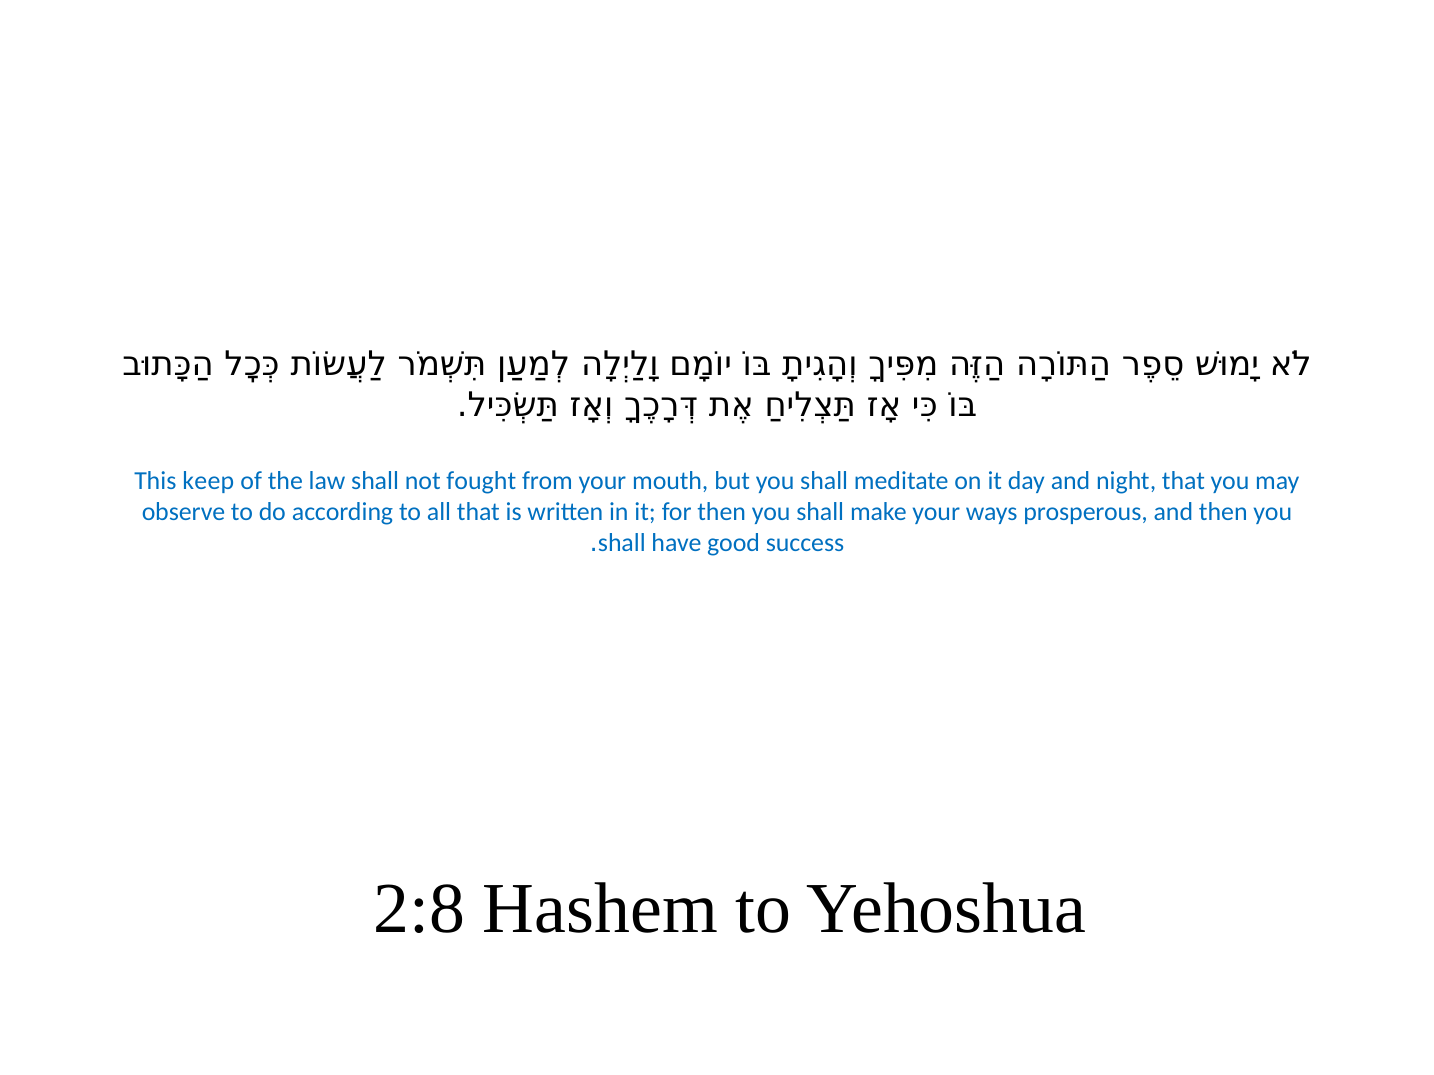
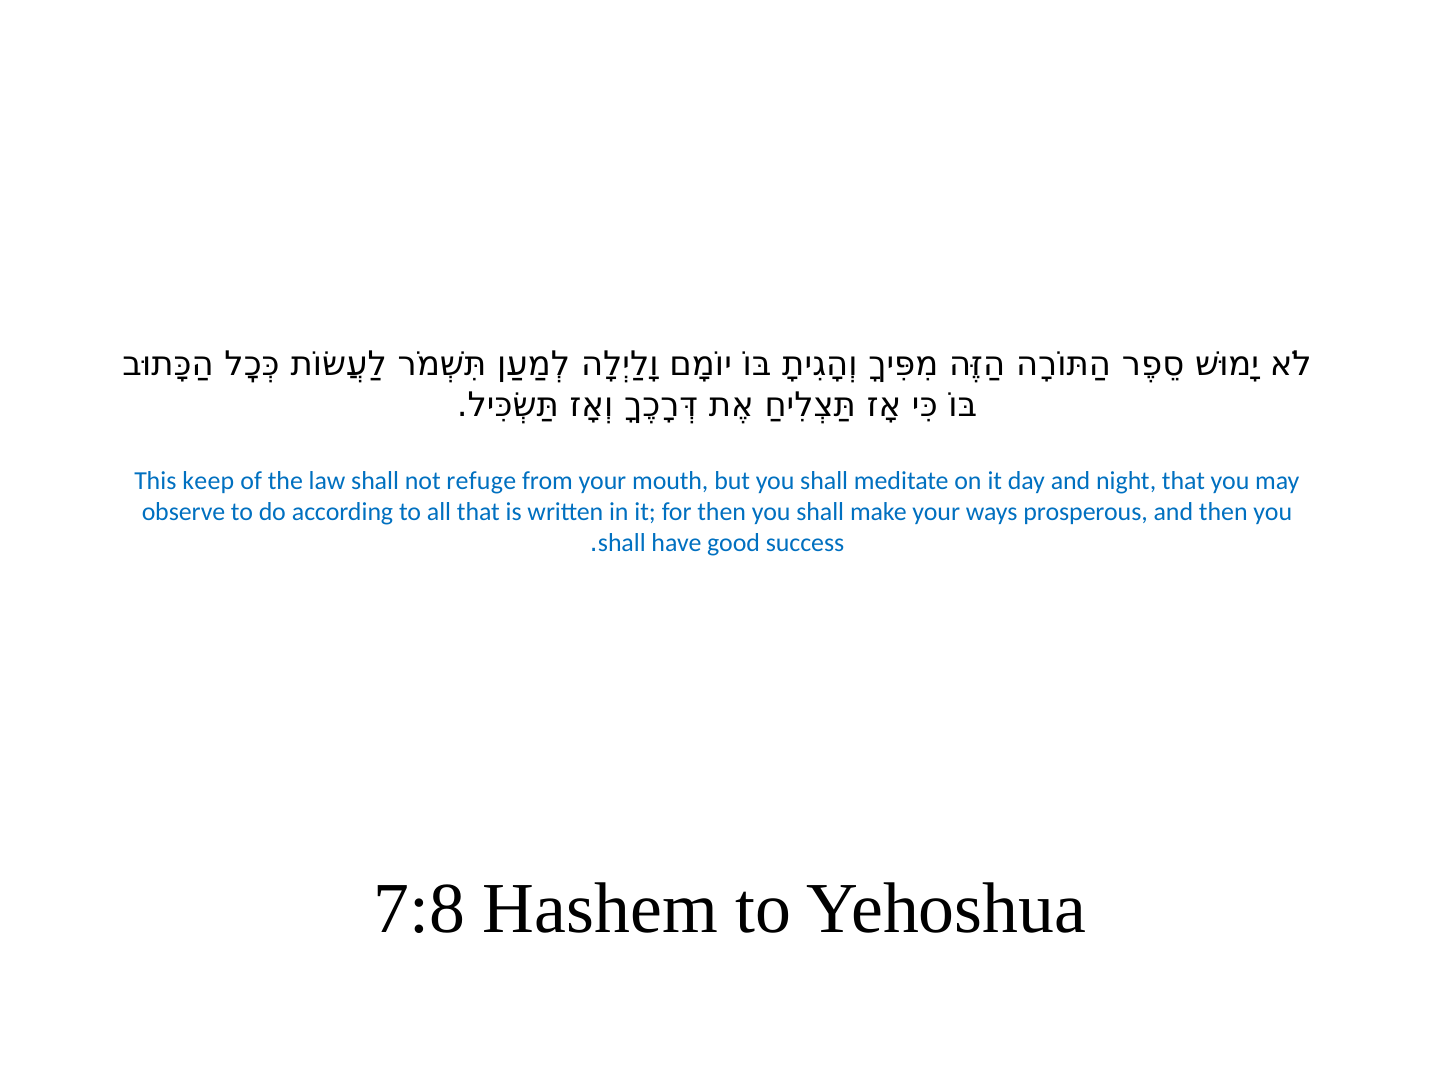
fought: fought -> refuge
2:8: 2:8 -> 7:8
